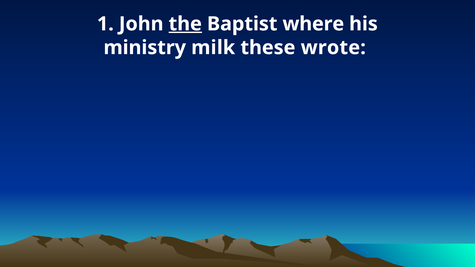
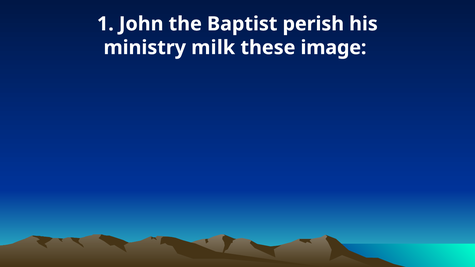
the underline: present -> none
where: where -> perish
wrote: wrote -> image
